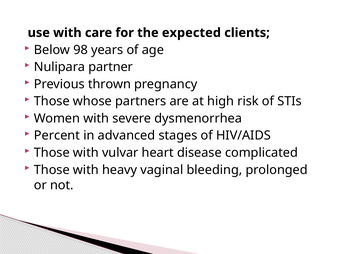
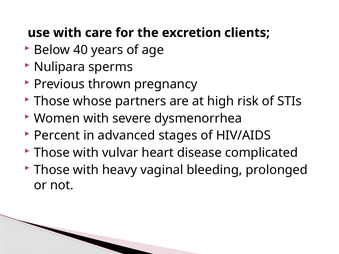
expected: expected -> excretion
98: 98 -> 40
partner: partner -> sperms
